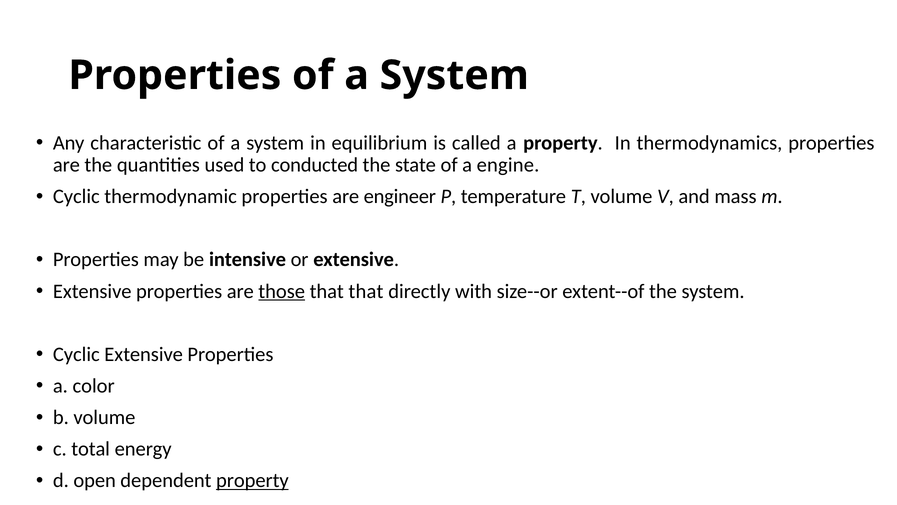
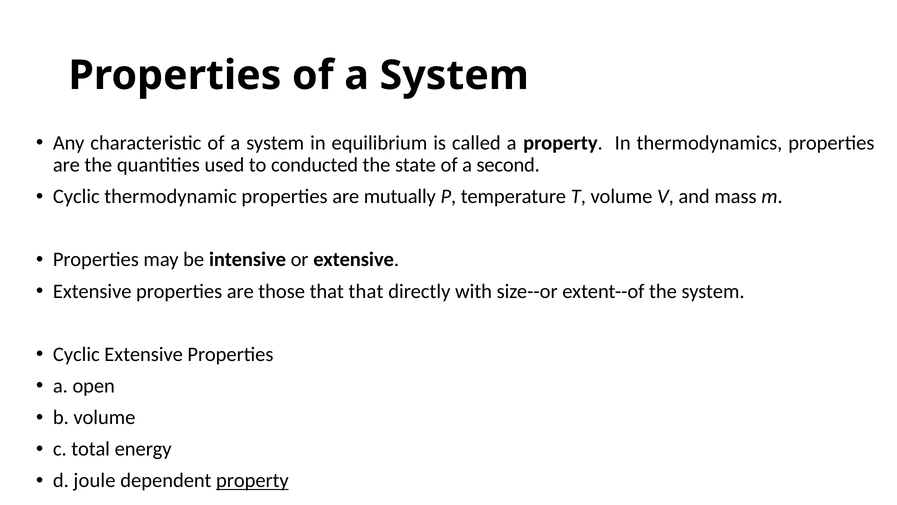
engine: engine -> second
engineer: engineer -> mutually
those underline: present -> none
color: color -> open
open: open -> joule
